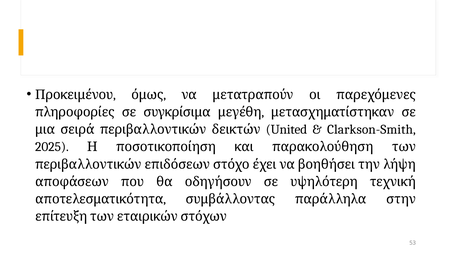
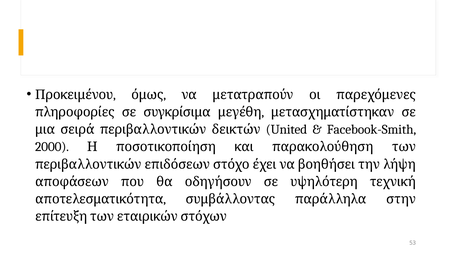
Clarkson-Smith: Clarkson-Smith -> Facebook-Smith
2025: 2025 -> 2000
